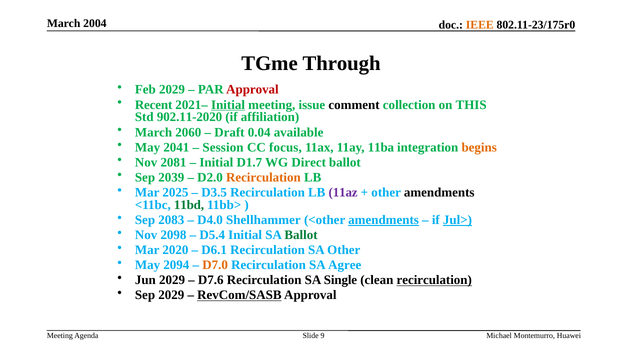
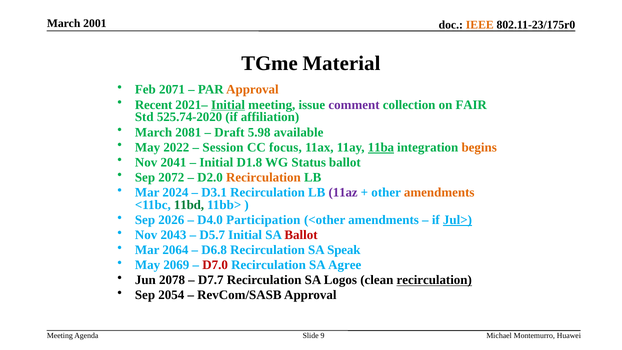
2004: 2004 -> 2001
Through: Through -> Material
Feb 2029: 2029 -> 2071
Approval at (252, 90) colour: red -> orange
comment colour: black -> purple
THIS: THIS -> FAIR
902.11-2020: 902.11-2020 -> 525.74-2020
2060: 2060 -> 2081
0.04: 0.04 -> 5.98
2041: 2041 -> 2022
11ba underline: none -> present
2081: 2081 -> 2041
D1.7: D1.7 -> D1.8
Direct: Direct -> Status
2039: 2039 -> 2072
2025: 2025 -> 2024
D3.5: D3.5 -> D3.1
amendments at (439, 192) colour: black -> orange
2083: 2083 -> 2026
Shellhammer: Shellhammer -> Participation
amendments at (384, 220) underline: present -> none
2098: 2098 -> 2043
D5.4: D5.4 -> D5.7
Ballot at (301, 235) colour: green -> red
2020: 2020 -> 2064
D6.1: D6.1 -> D6.8
SA Other: Other -> Speak
2094: 2094 -> 2069
D7.0 colour: orange -> red
Jun 2029: 2029 -> 2078
D7.6: D7.6 -> D7.7
Single: Single -> Logos
Sep 2029: 2029 -> 2054
RevCom/SASB underline: present -> none
